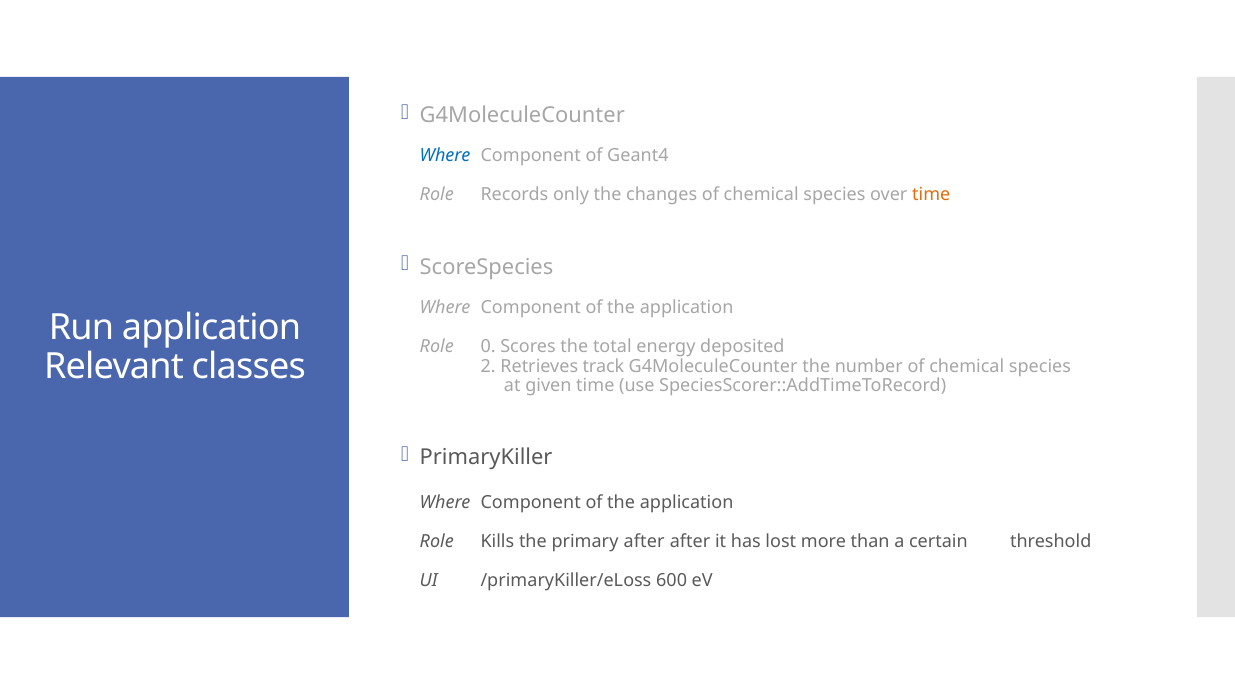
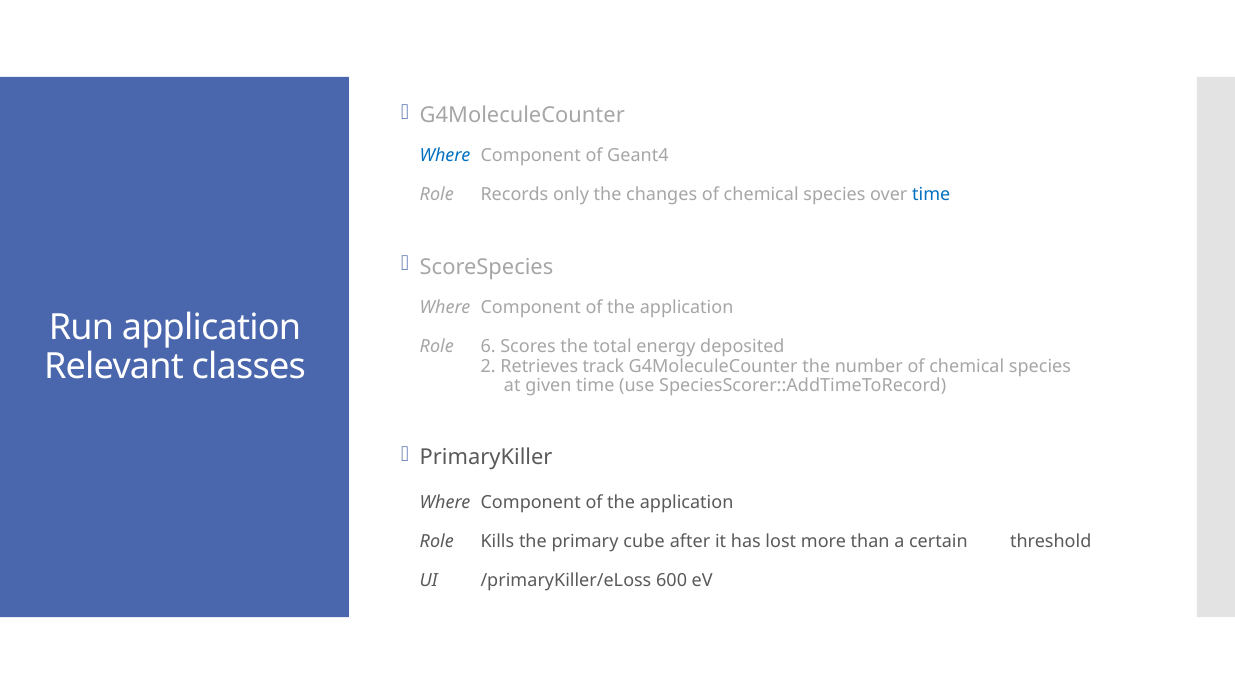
time at (931, 195) colour: orange -> blue
0: 0 -> 6
primary after: after -> cube
